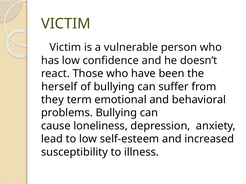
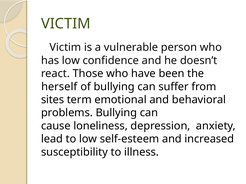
they: they -> sites
